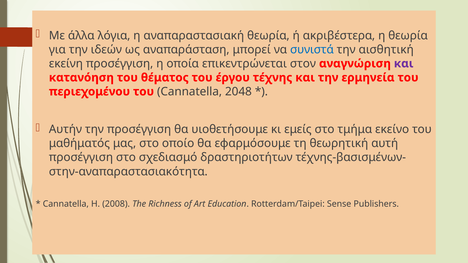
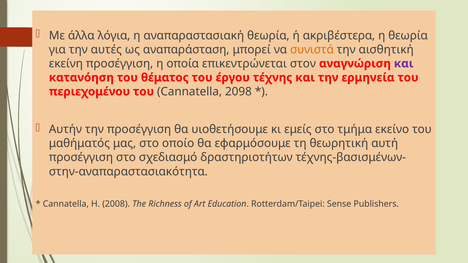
ιδεών: ιδεών -> αυτές
συνιστά colour: blue -> orange
2048: 2048 -> 2098
